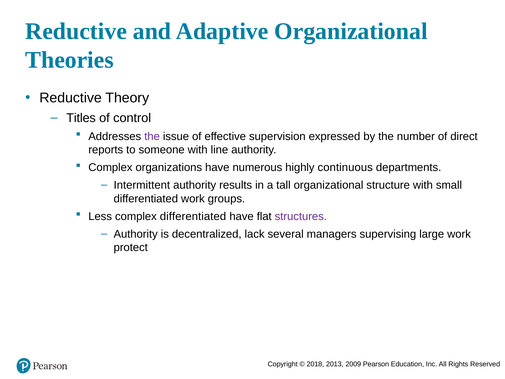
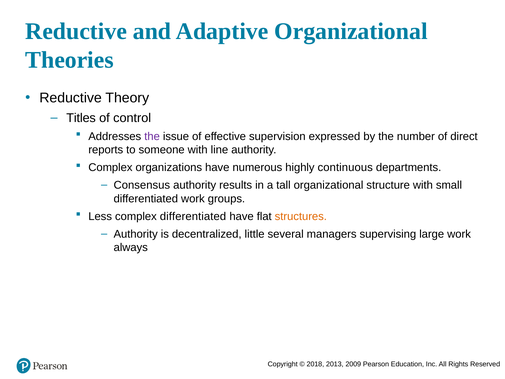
Intermittent: Intermittent -> Consensus
structures colour: purple -> orange
lack: lack -> little
protect: protect -> always
